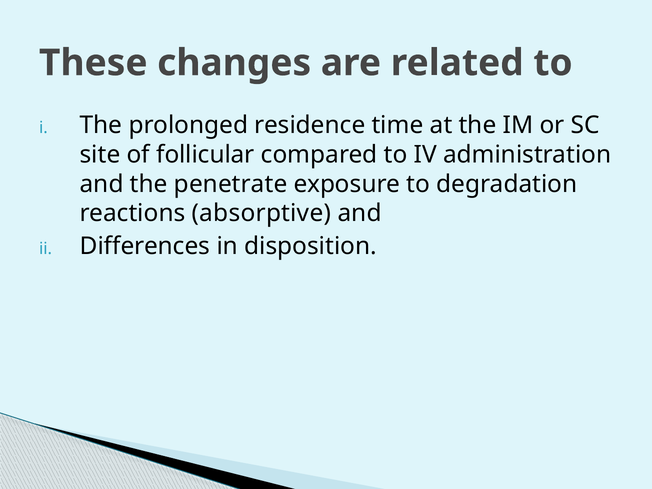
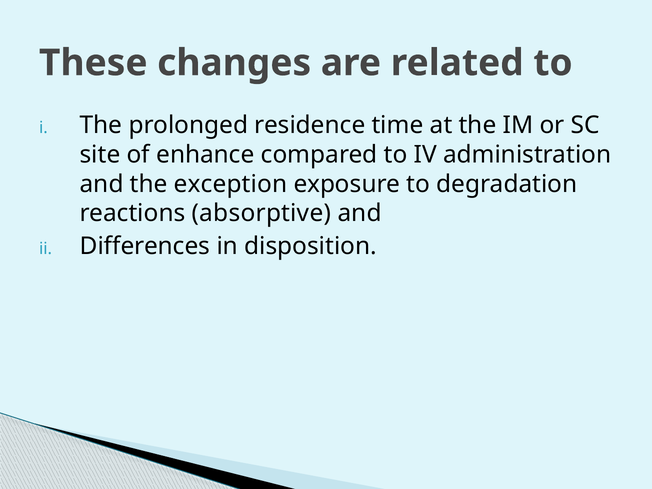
follicular: follicular -> enhance
penetrate: penetrate -> exception
